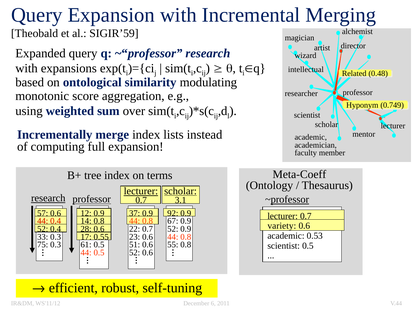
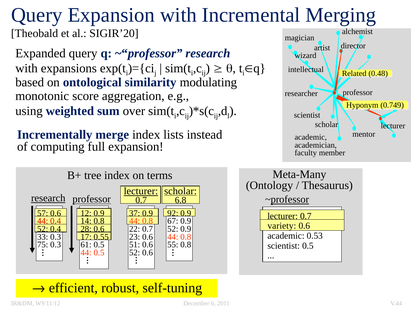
SIGIR’59: SIGIR’59 -> SIGIR’20
Meta-Coeff: Meta-Coeff -> Meta-Many
3.1: 3.1 -> 6.8
